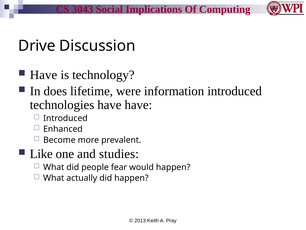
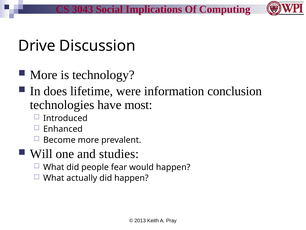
Have at (44, 75): Have -> More
information introduced: introduced -> conclusion
have have: have -> most
Like: Like -> Will
